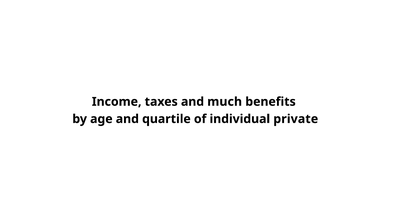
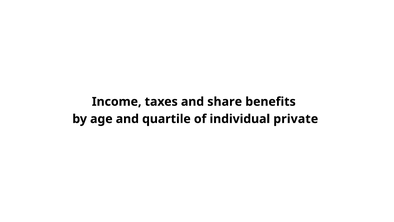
much: much -> share
